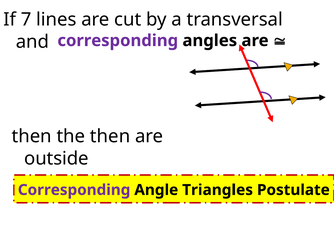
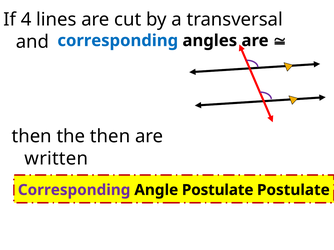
7: 7 -> 4
corresponding at (118, 41) colour: purple -> blue
outside: outside -> written
Angle Triangles: Triangles -> Postulate
